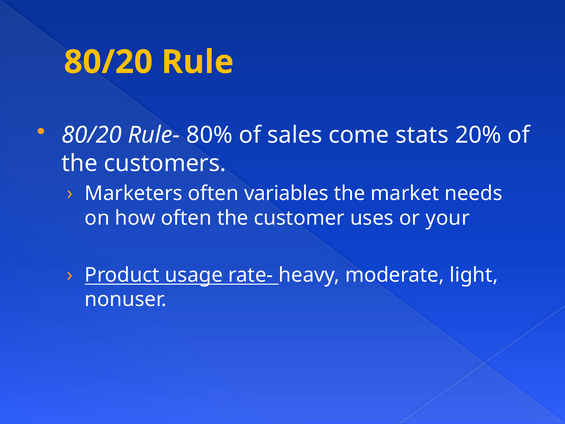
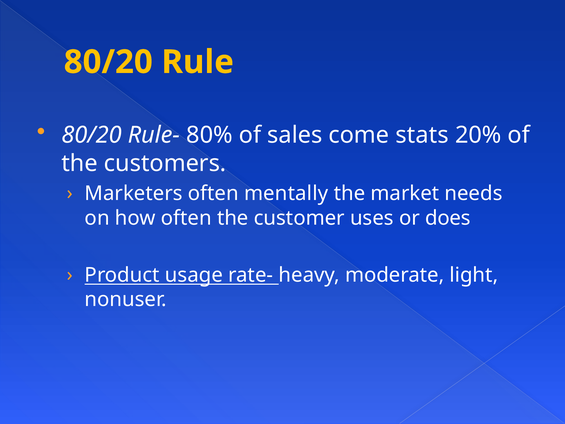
variables: variables -> mentally
your: your -> does
